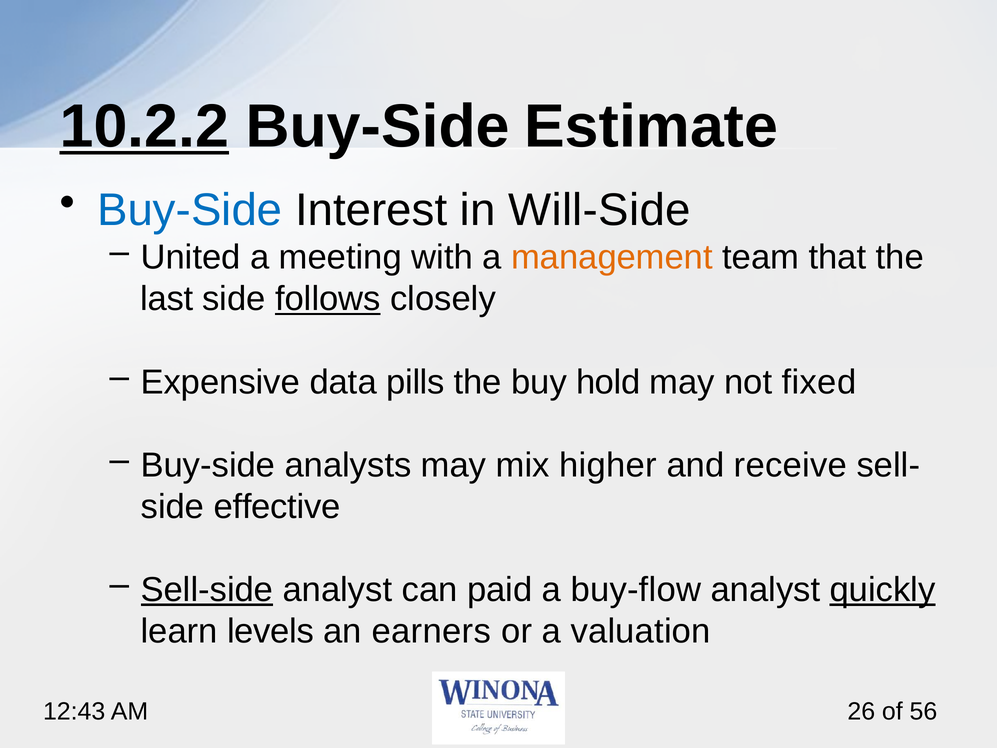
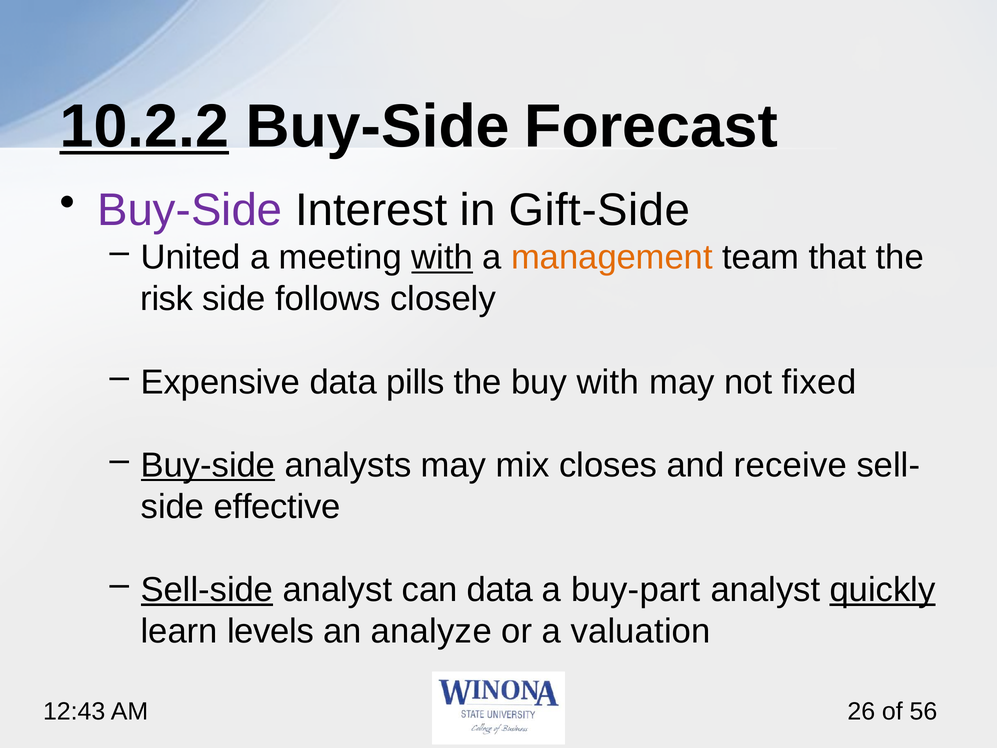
Estimate: Estimate -> Forecast
Buy-Side at (190, 210) colour: blue -> purple
Will-Side: Will-Side -> Gift-Side
with at (442, 257) underline: none -> present
last: last -> risk
follows underline: present -> none
buy hold: hold -> with
Buy-side at (208, 465) underline: none -> present
higher: higher -> closes
can paid: paid -> data
buy-flow: buy-flow -> buy-part
earners: earners -> analyze
